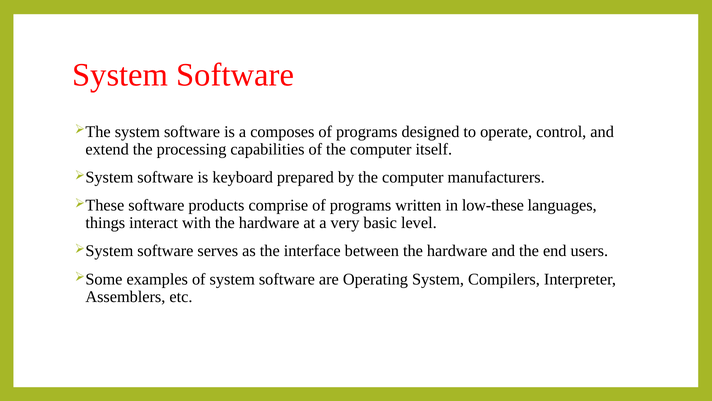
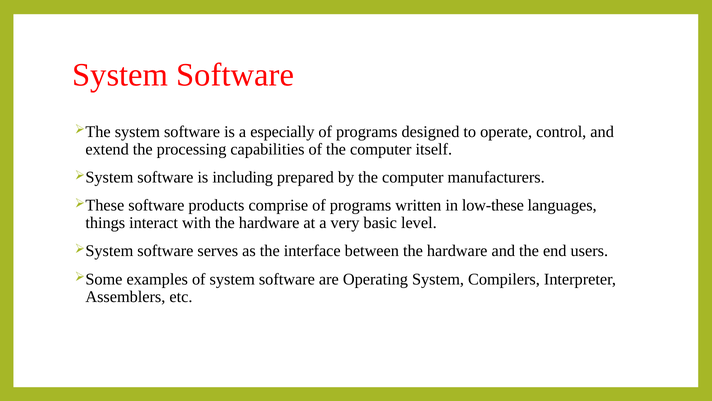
composes: composes -> especially
keyboard: keyboard -> including
